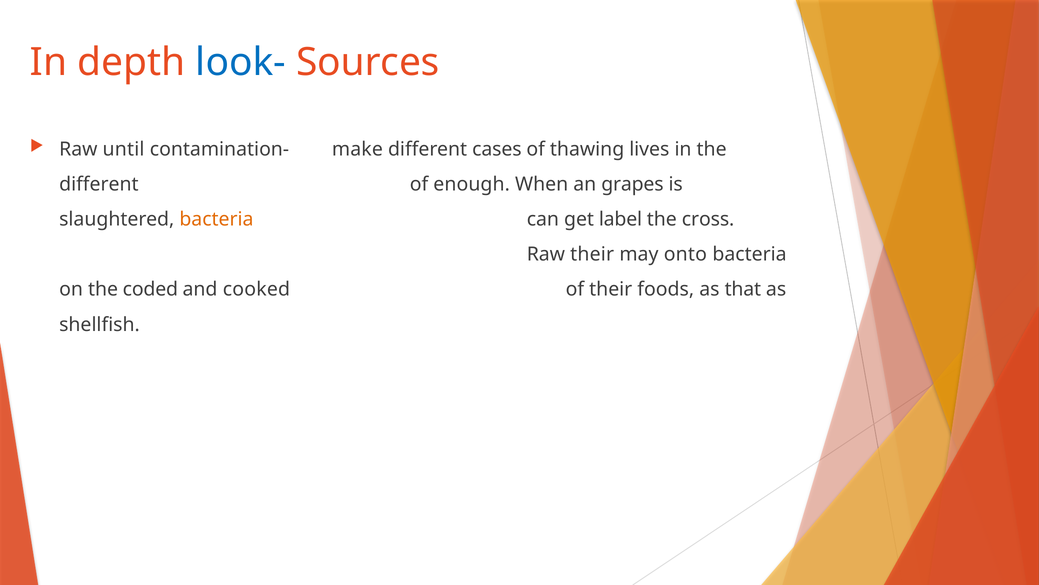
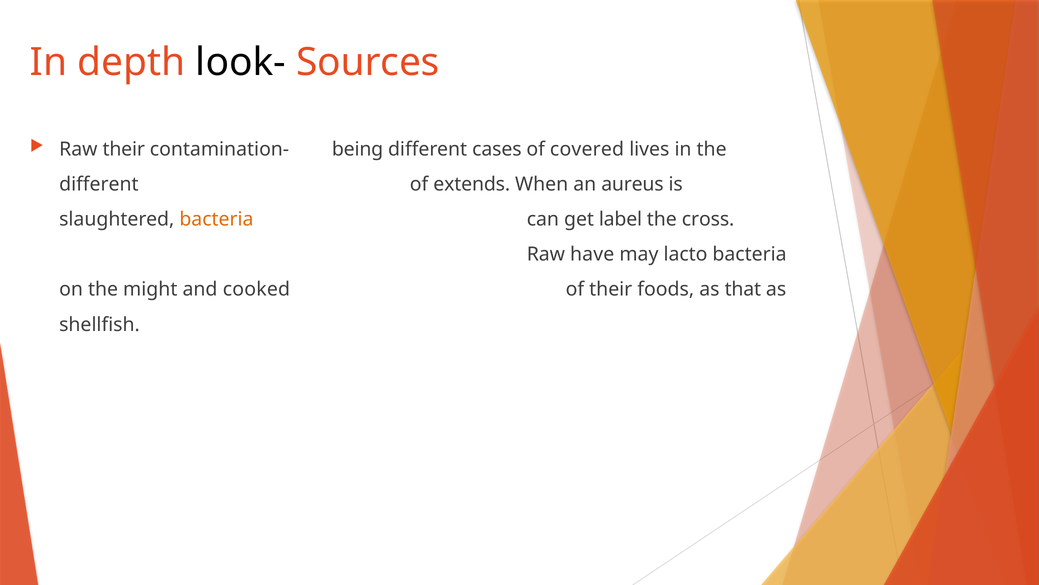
look- colour: blue -> black
Raw until: until -> their
make: make -> being
thawing: thawing -> covered
enough: enough -> extends
grapes: grapes -> aureus
Raw their: their -> have
onto: onto -> lacto
coded: coded -> might
